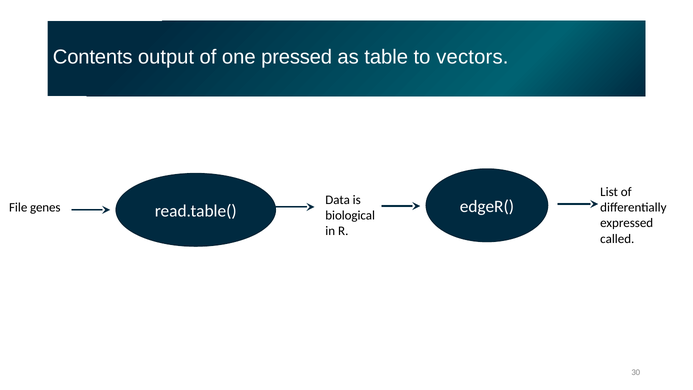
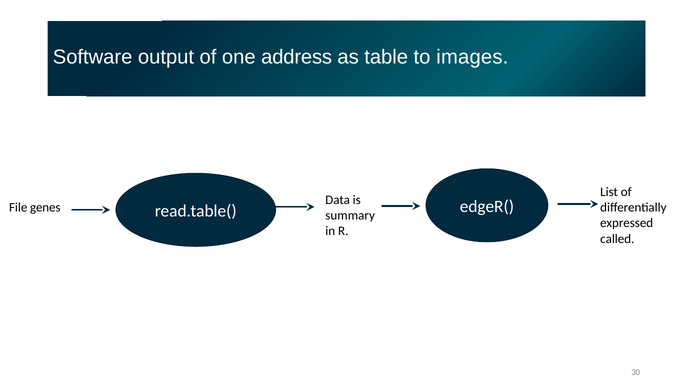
Contents: Contents -> Software
pressed: pressed -> address
vectors: vectors -> images
biological: biological -> summary
